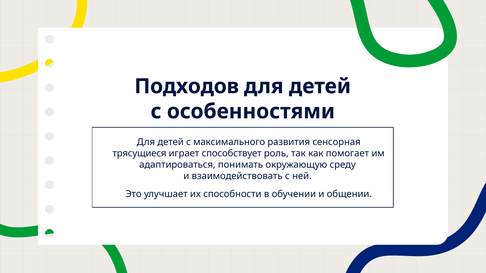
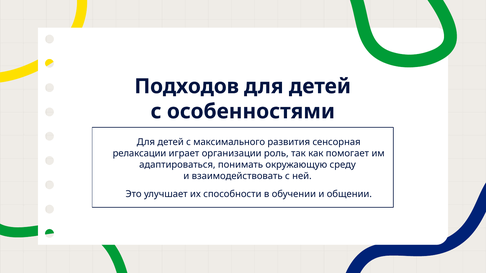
трясущиеся: трясущиеся -> релаксации
способствует: способствует -> организации
